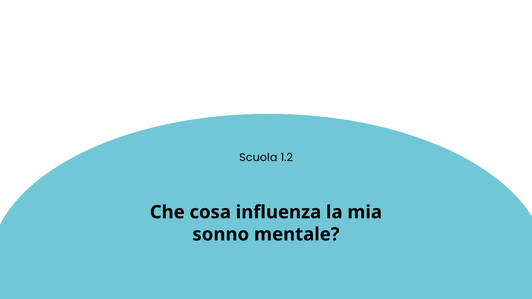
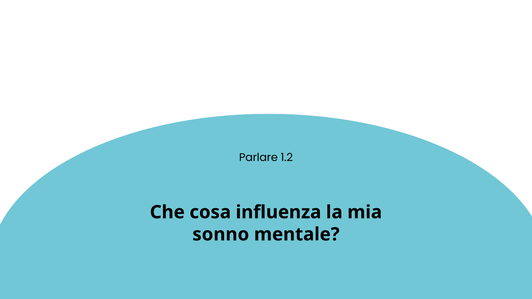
Scuola: Scuola -> Parlare
